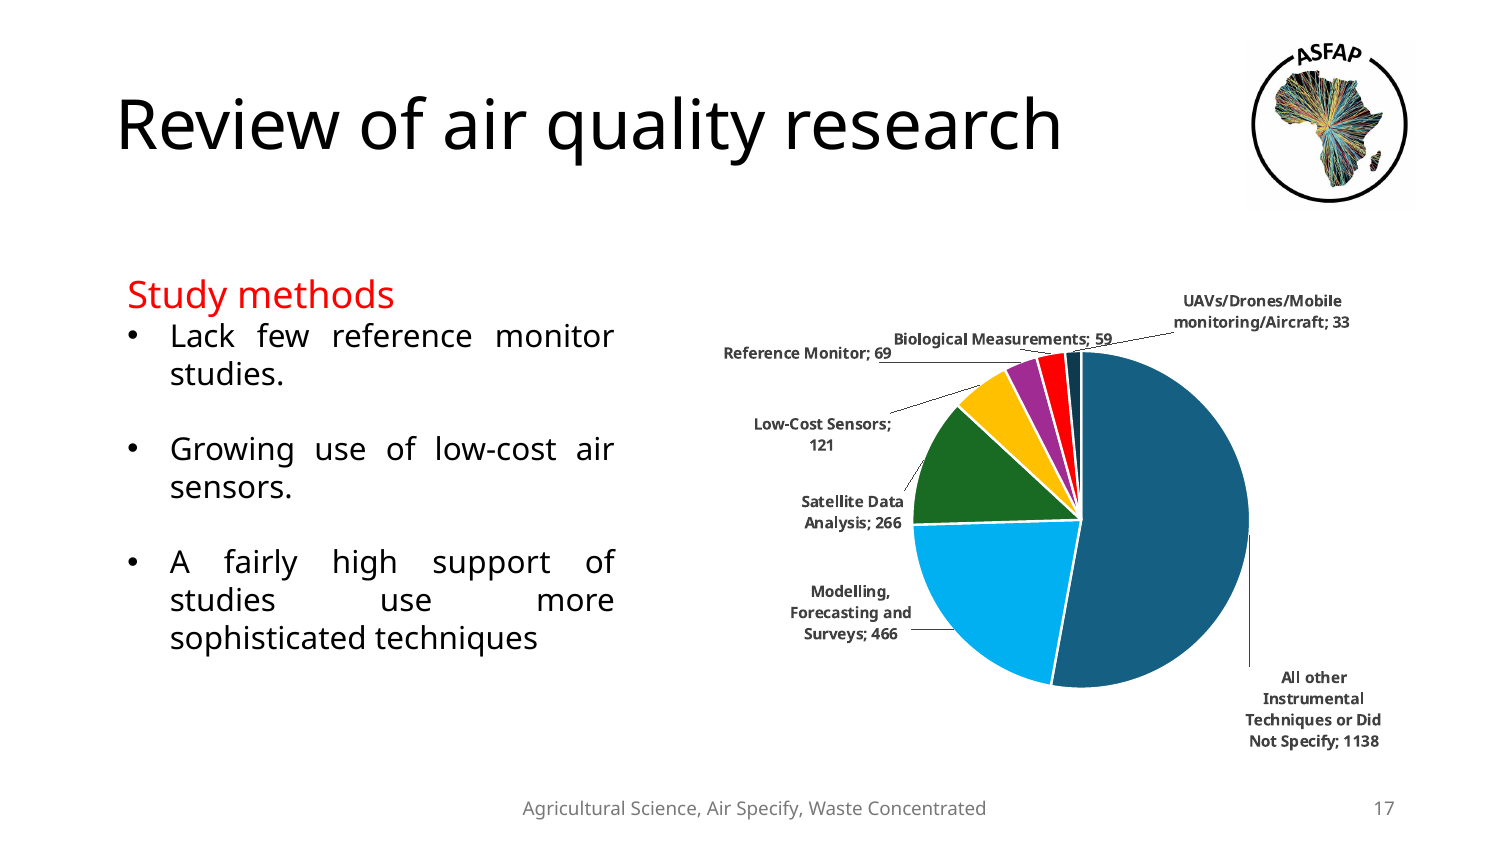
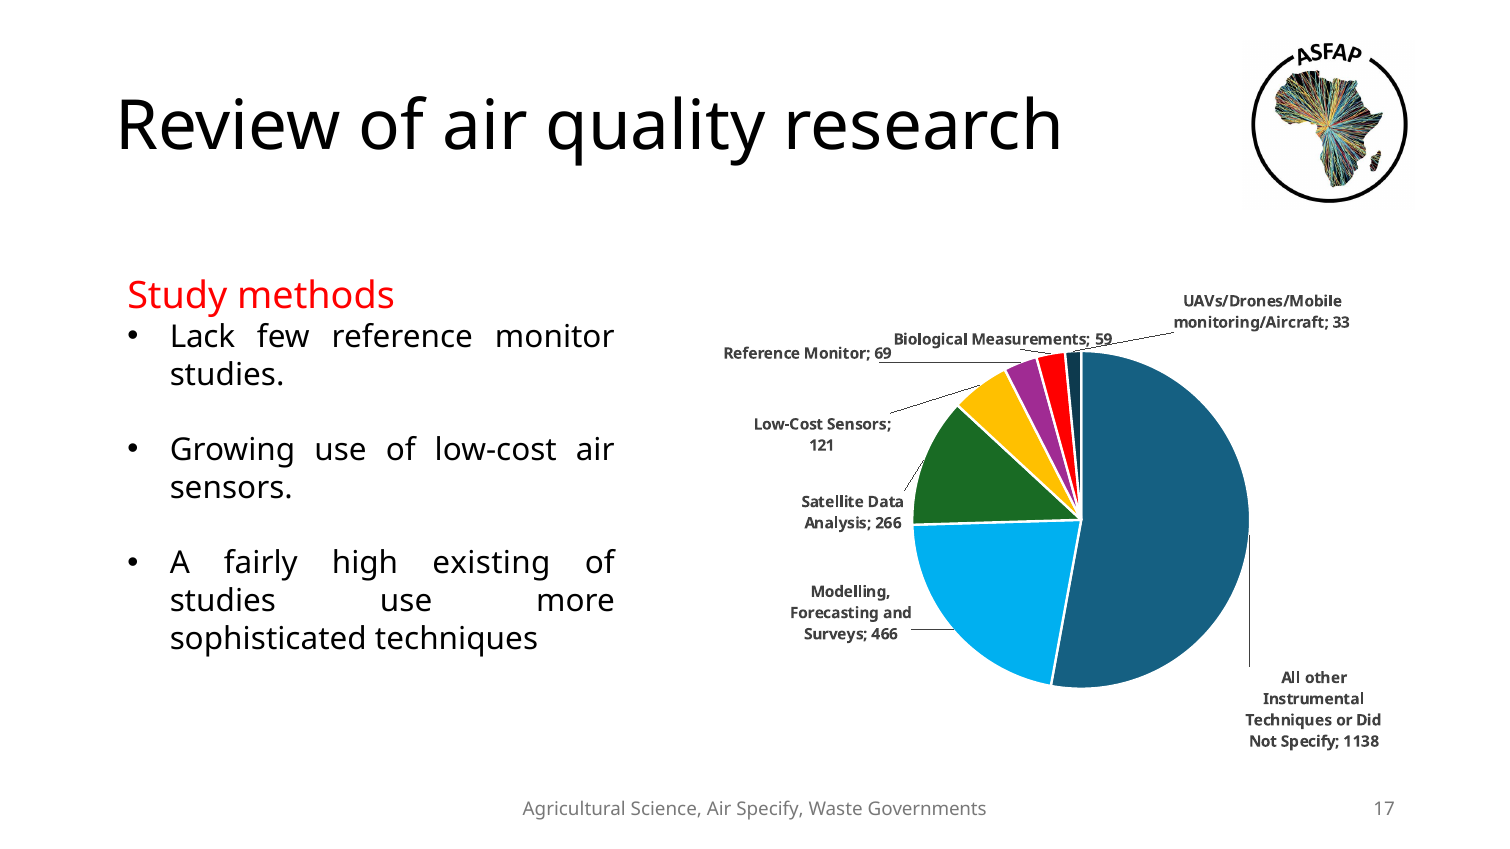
support: support -> existing
Concentrated: Concentrated -> Governments
